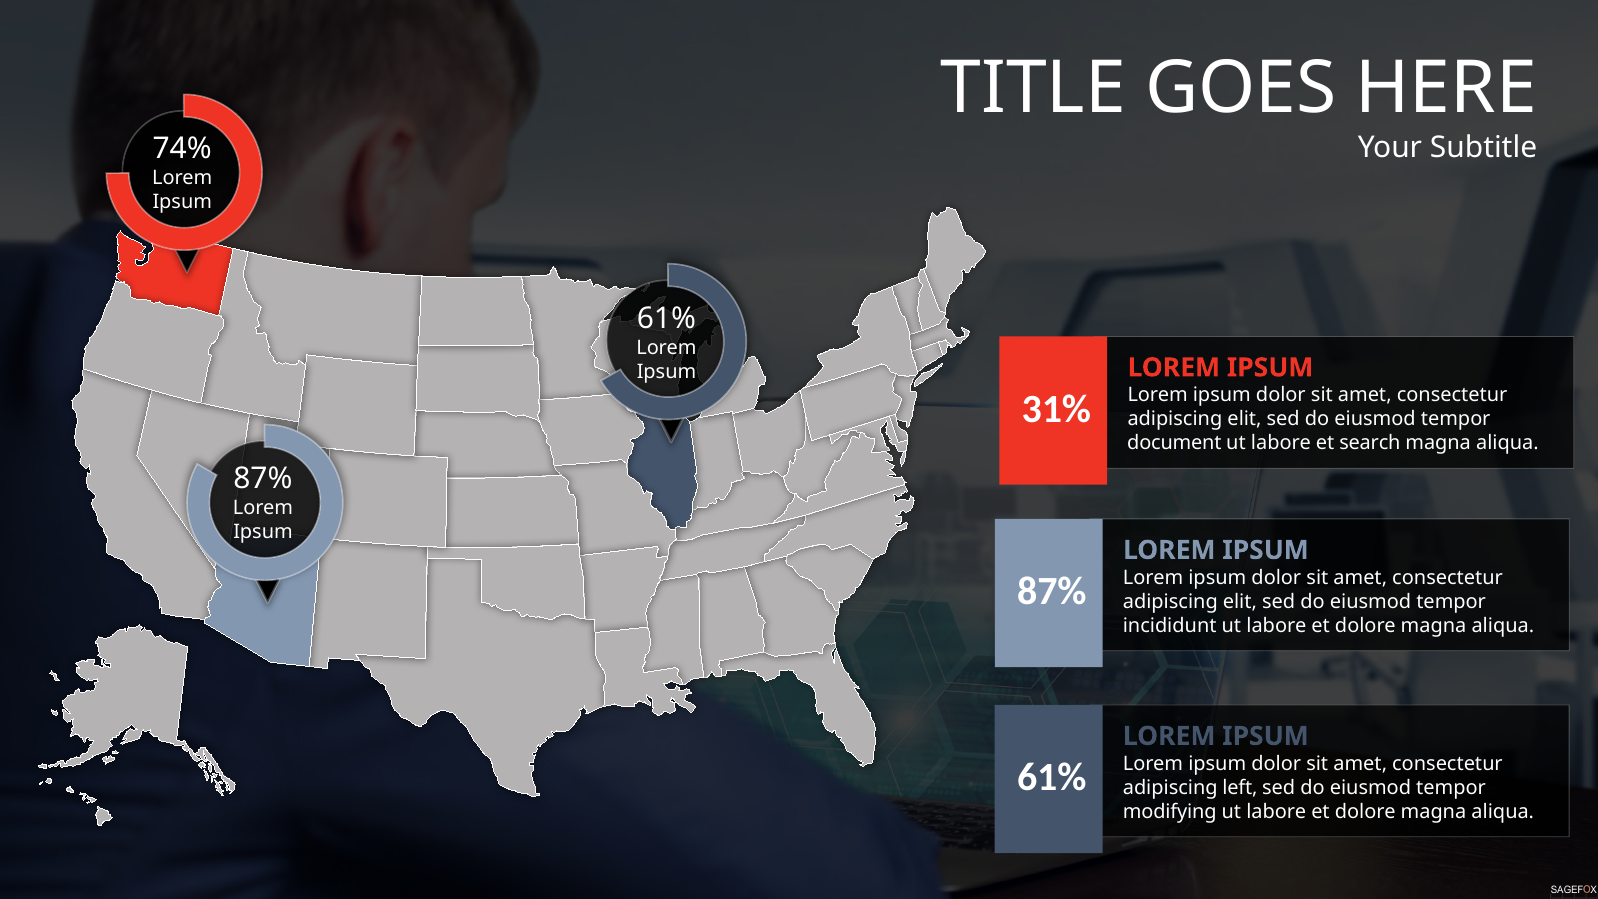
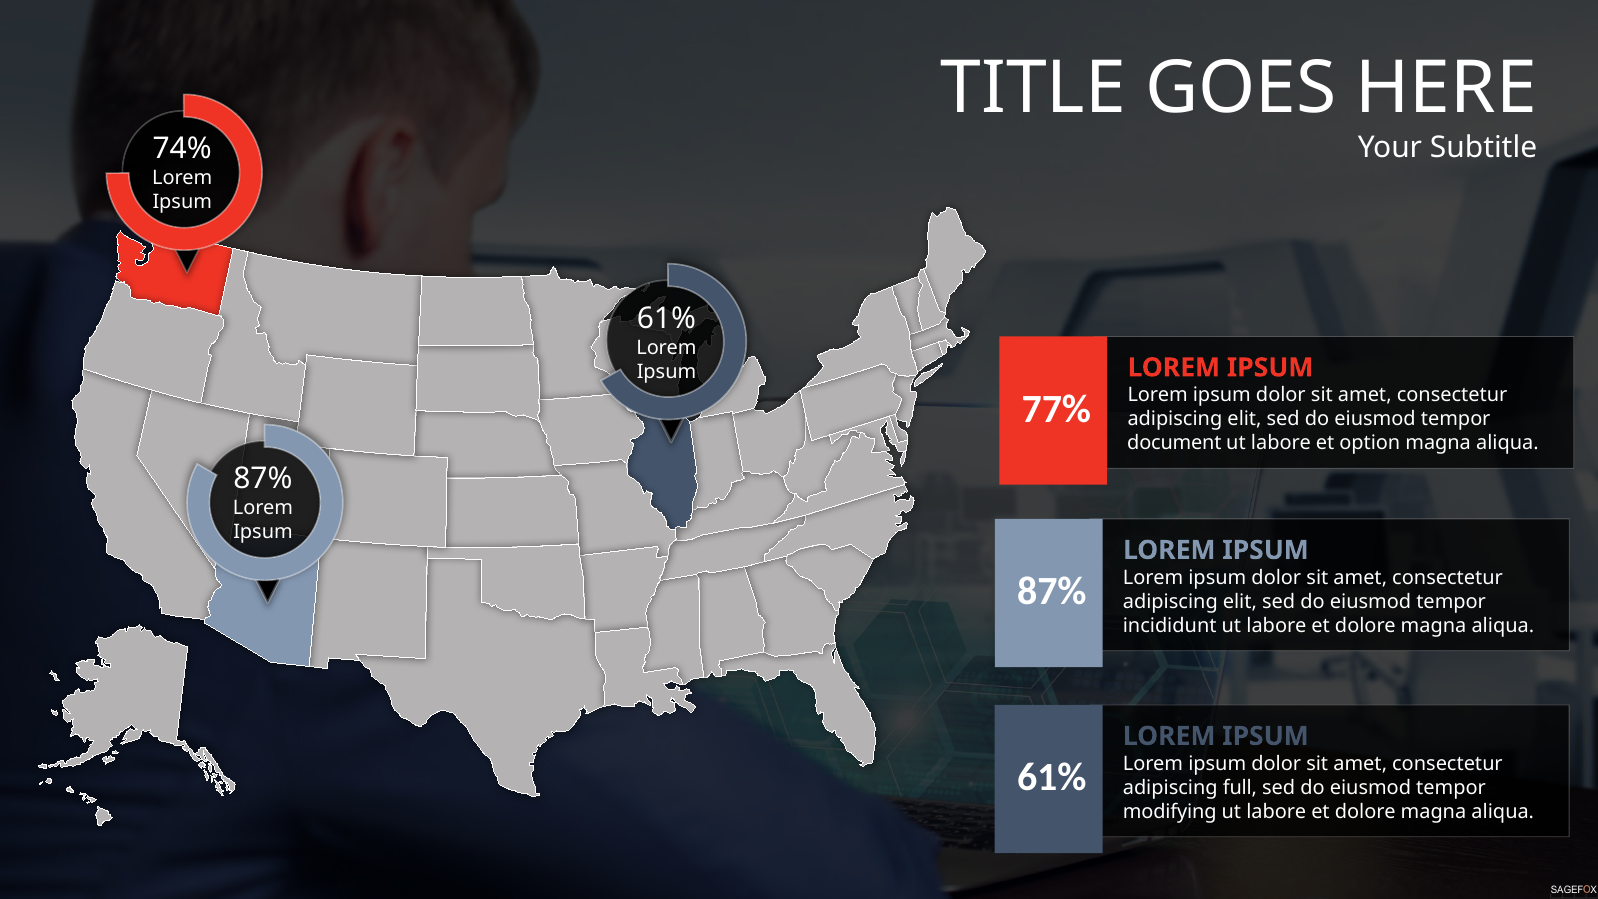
31%: 31% -> 77%
search: search -> option
left: left -> full
